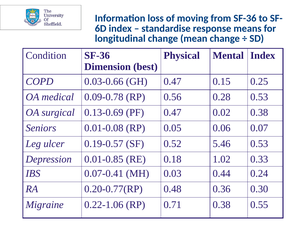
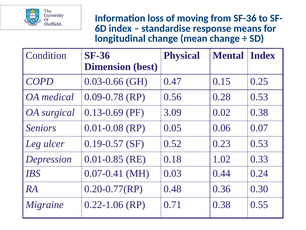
PF 0.47: 0.47 -> 3.09
5.46: 5.46 -> 0.23
